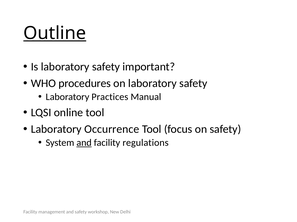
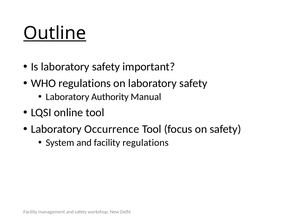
WHO procedures: procedures -> regulations
Practices: Practices -> Authority
and at (84, 143) underline: present -> none
